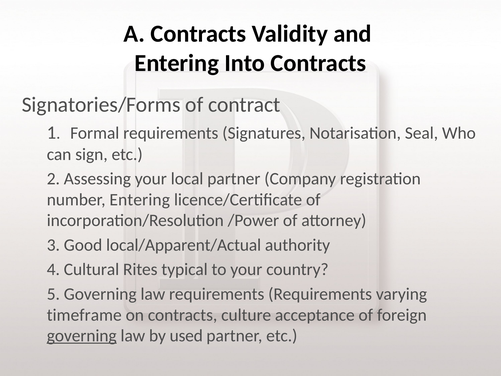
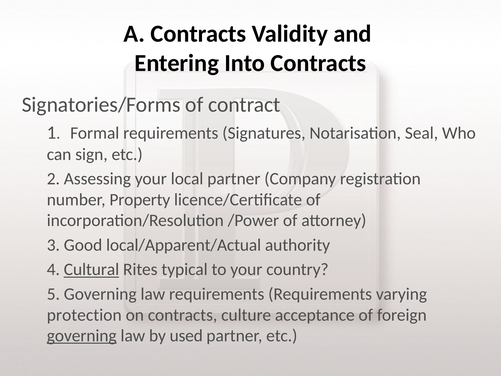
number Entering: Entering -> Property
Cultural underline: none -> present
timeframe: timeframe -> protection
